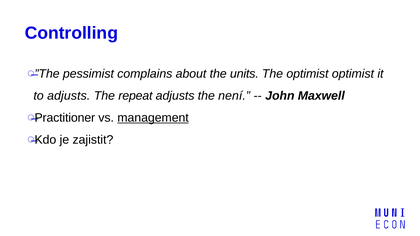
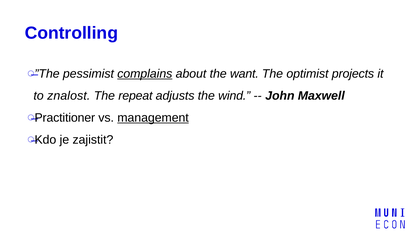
complains underline: none -> present
units: units -> want
optimist optimist: optimist -> projects
to adjusts: adjusts -> znalost
není: není -> wind
